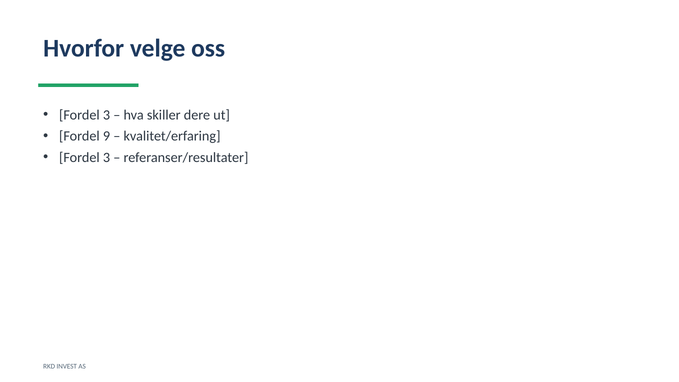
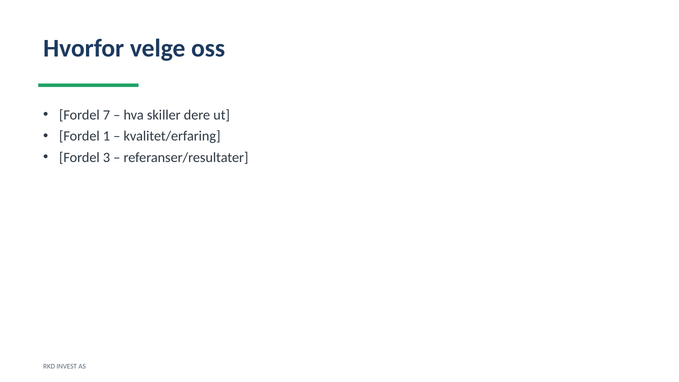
3 at (106, 115): 3 -> 7
9: 9 -> 1
